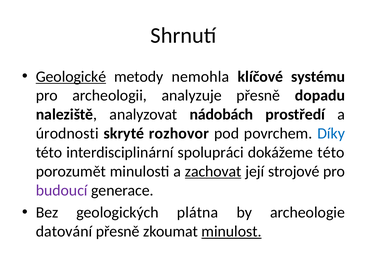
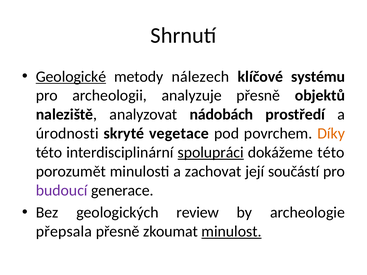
nemohla: nemohla -> nálezech
dopadu: dopadu -> objektů
rozhovor: rozhovor -> vegetace
Díky colour: blue -> orange
spolupráci underline: none -> present
zachovat underline: present -> none
strojové: strojové -> součástí
plátna: plátna -> review
datování: datování -> přepsala
